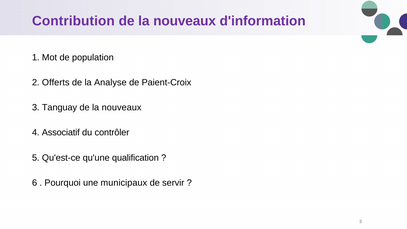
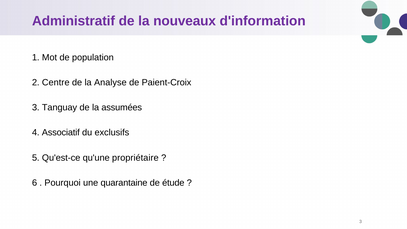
Contribution: Contribution -> Administratif
Offerts: Offerts -> Centre
nouveaux at (122, 108): nouveaux -> assumées
contrôler: contrôler -> exclusifs
qualification: qualification -> propriétaire
municipaux: municipaux -> quarantaine
servir: servir -> étude
